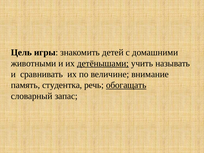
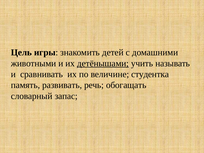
внимание: внимание -> студентка
студентка: студентка -> развивать
обогащать underline: present -> none
